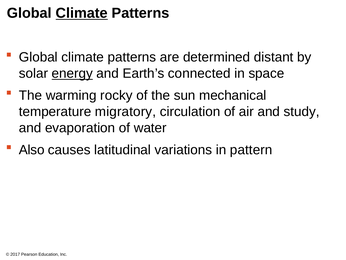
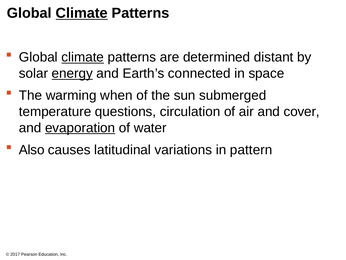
climate at (83, 57) underline: none -> present
rocky: rocky -> when
mechanical: mechanical -> submerged
migratory: migratory -> questions
study: study -> cover
evaporation underline: none -> present
